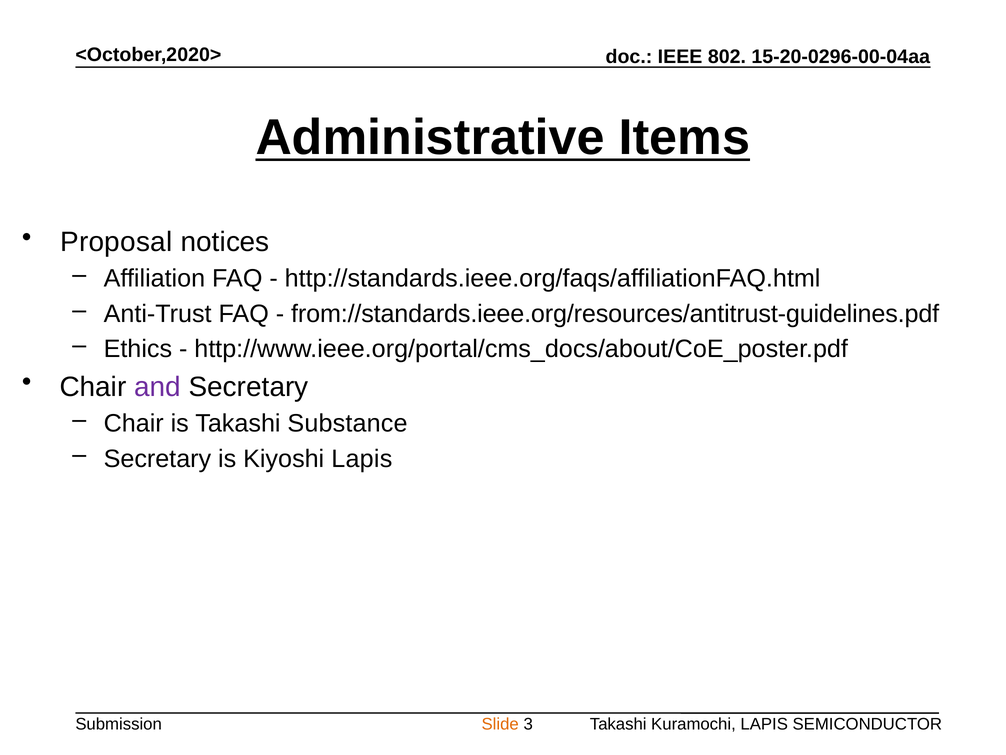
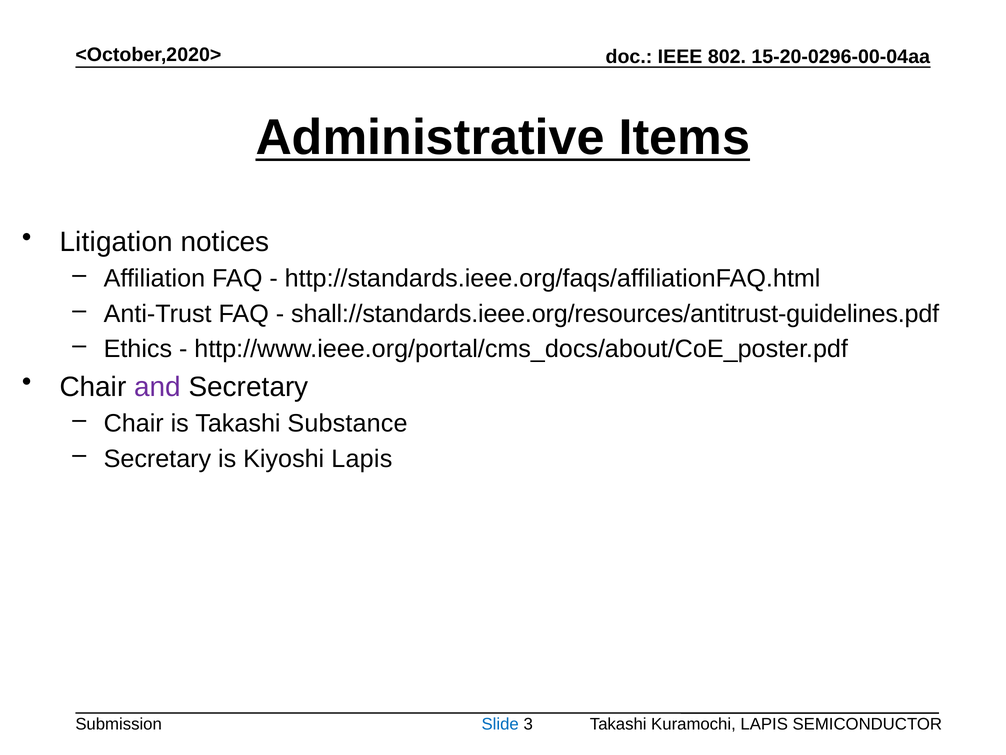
Proposal: Proposal -> Litigation
from://standards.ieee.org/resources/antitrust-guidelines.pdf: from://standards.ieee.org/resources/antitrust-guidelines.pdf -> shall://standards.ieee.org/resources/antitrust-guidelines.pdf
Slide colour: orange -> blue
